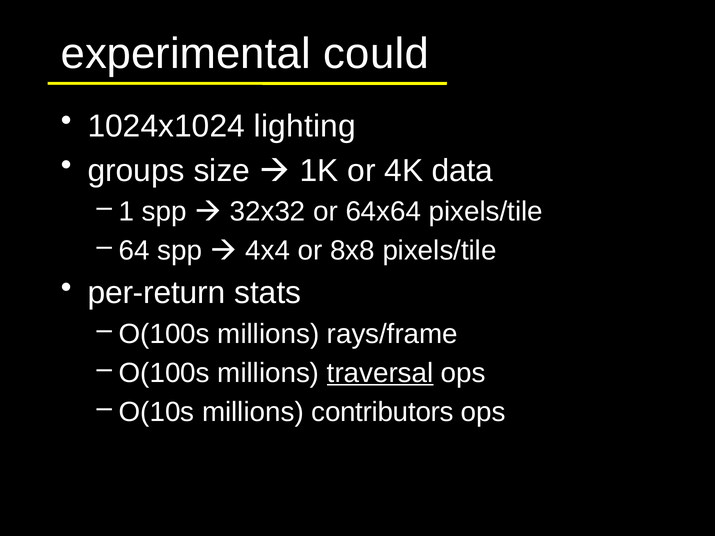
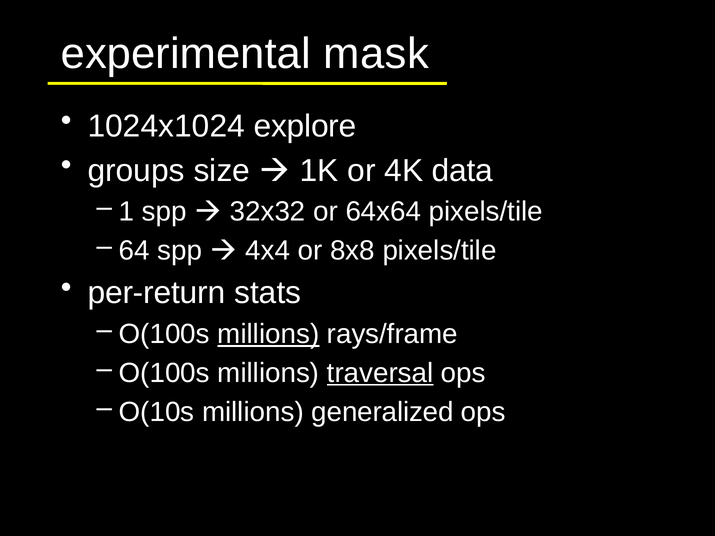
could: could -> mask
lighting: lighting -> explore
millions at (268, 334) underline: none -> present
contributors: contributors -> generalized
